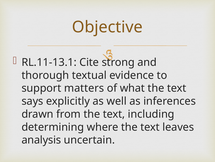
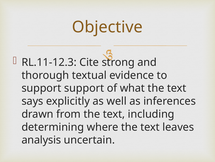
RL.11-13.1: RL.11-13.1 -> RL.11-12.3
support matters: matters -> support
